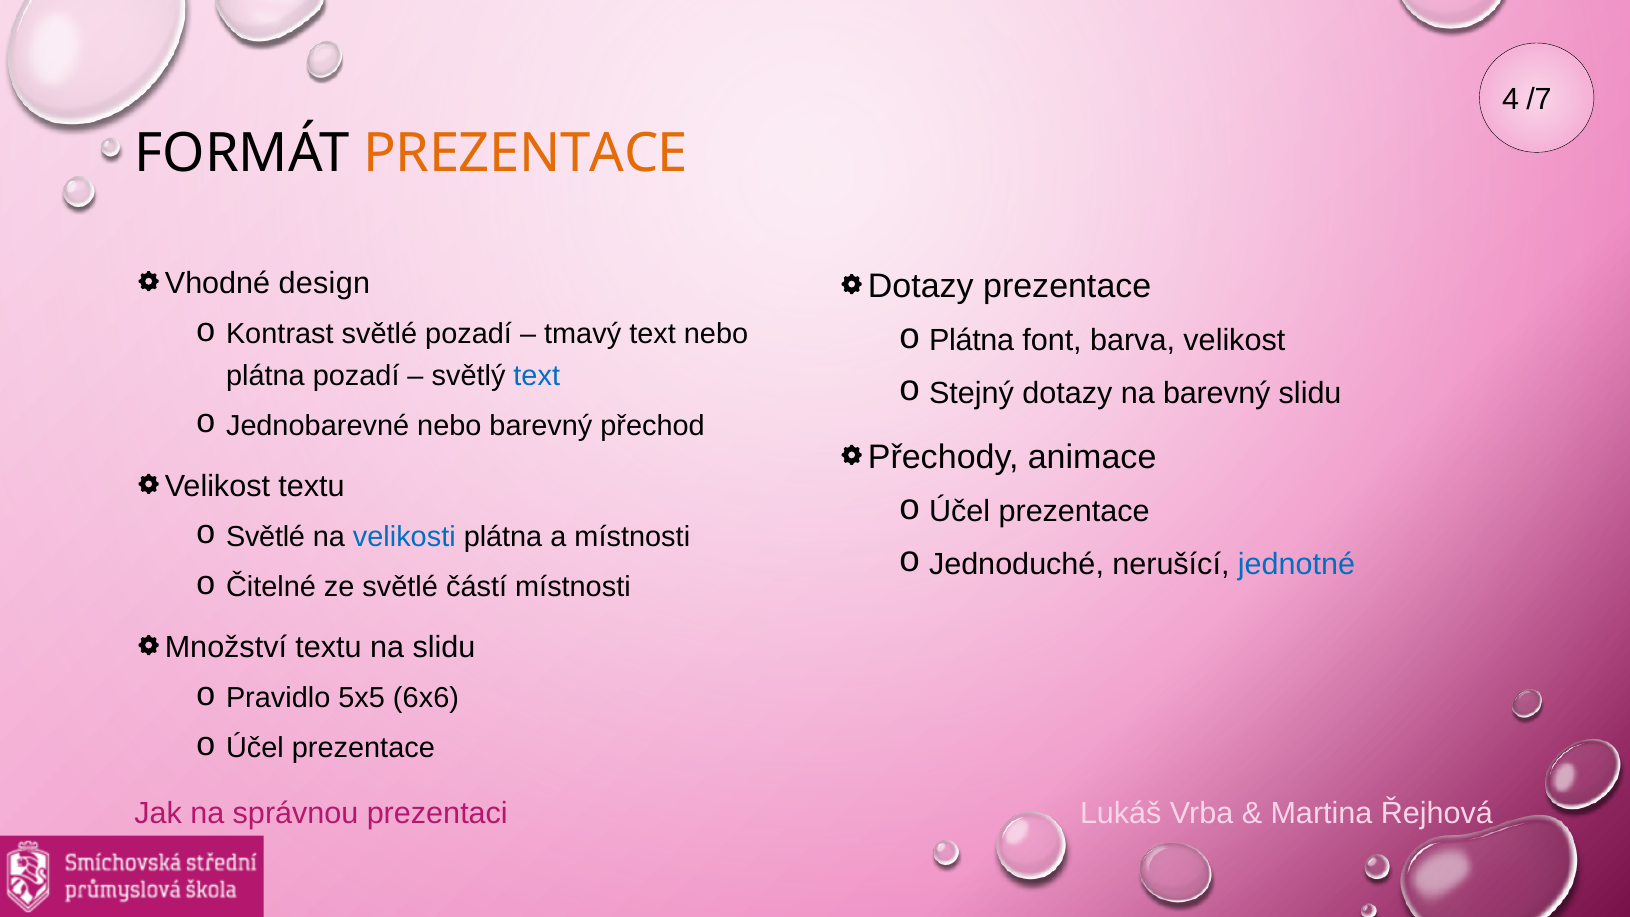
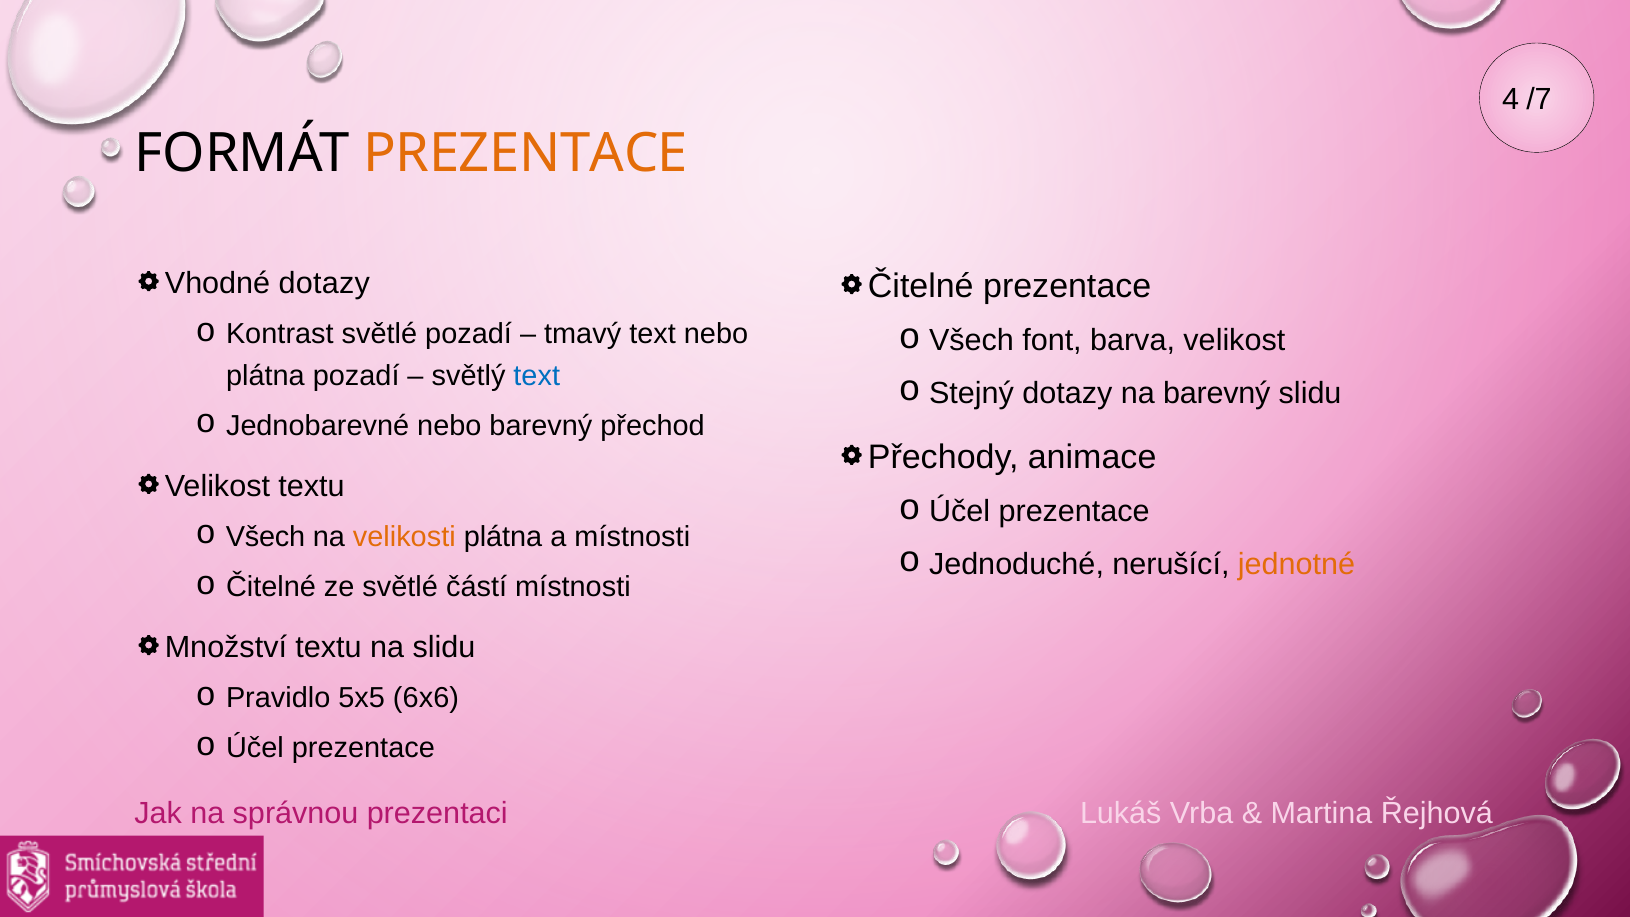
Vhodné design: design -> dotazy
Dotazy at (921, 286): Dotazy -> Čitelné
Plátna at (972, 341): Plátna -> Všech
Světlé at (266, 537): Světlé -> Všech
velikosti colour: blue -> orange
jednotné colour: blue -> orange
